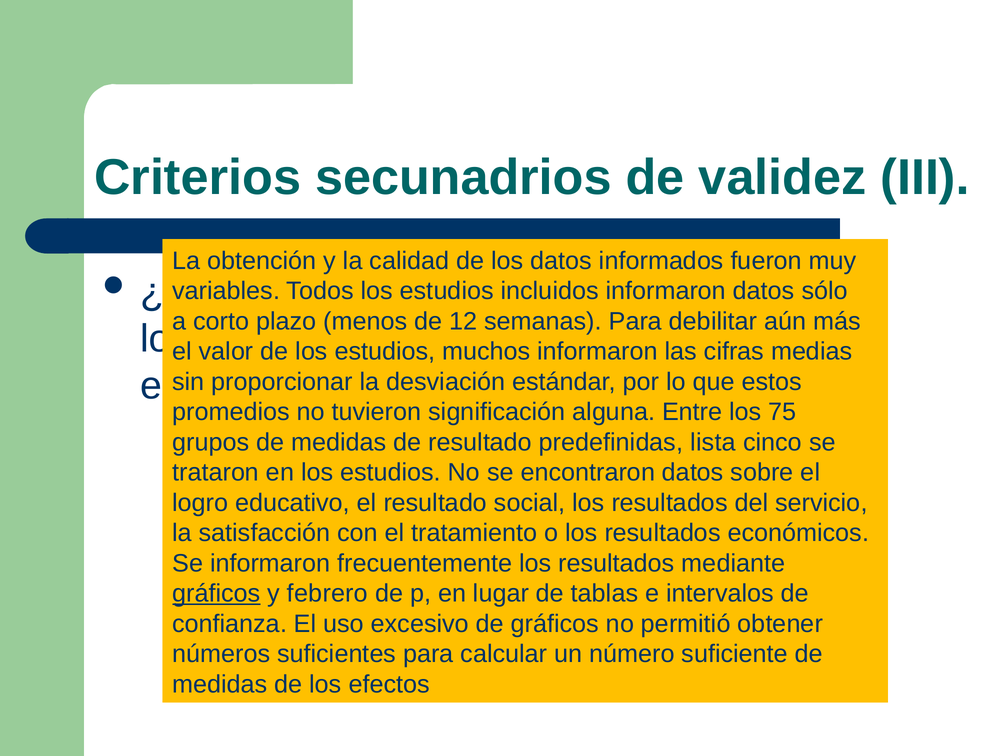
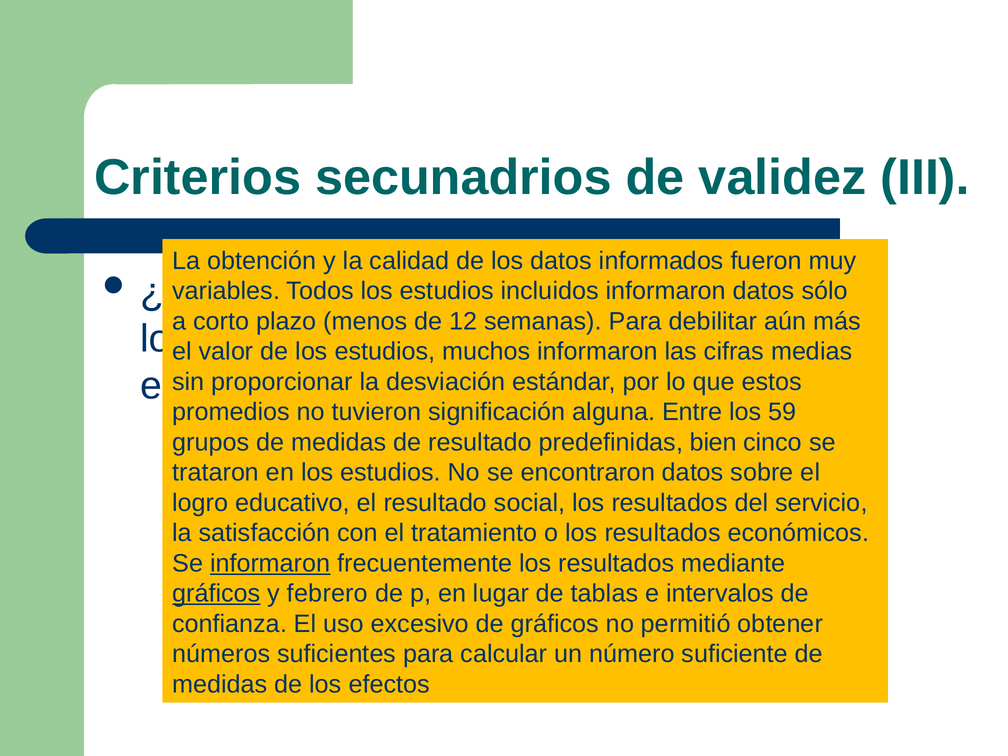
75: 75 -> 59
lista: lista -> bien
informaron at (270, 563) underline: none -> present
